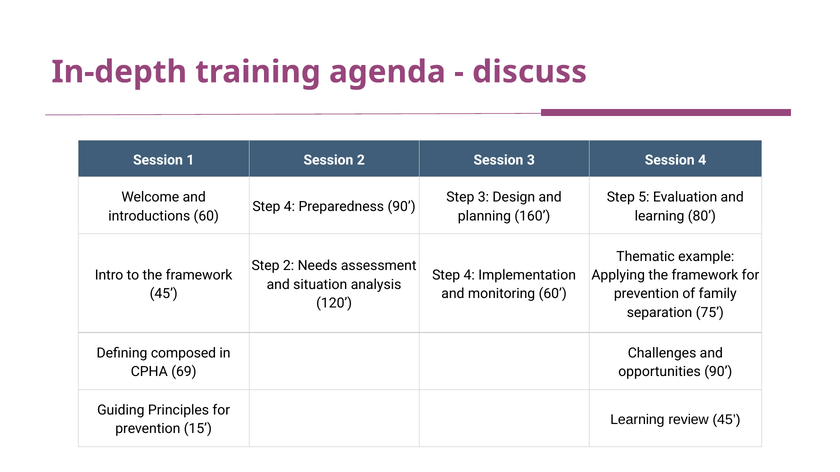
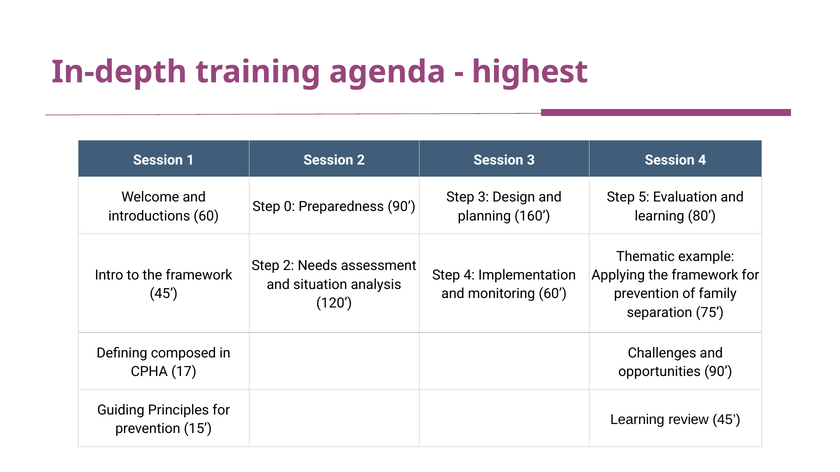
discuss: discuss -> highest
4 at (289, 207): 4 -> 0
69: 69 -> 17
